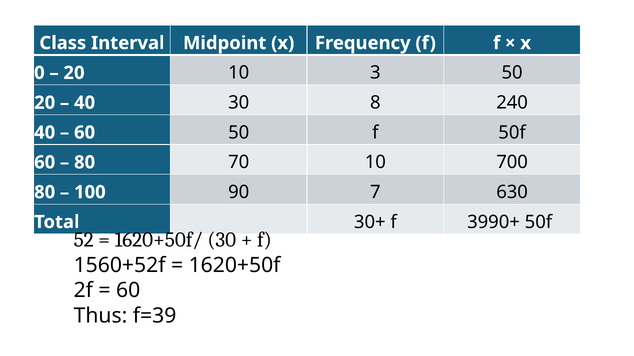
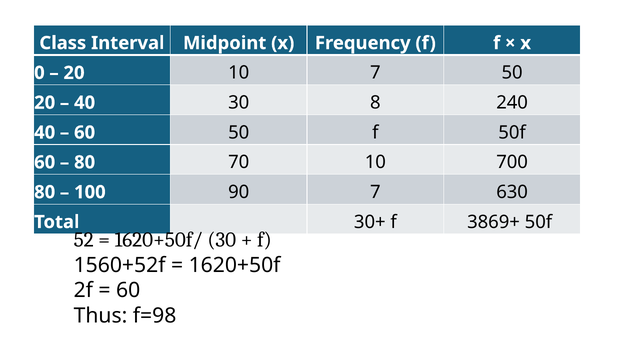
10 3: 3 -> 7
3990+: 3990+ -> 3869+
f=39: f=39 -> f=98
